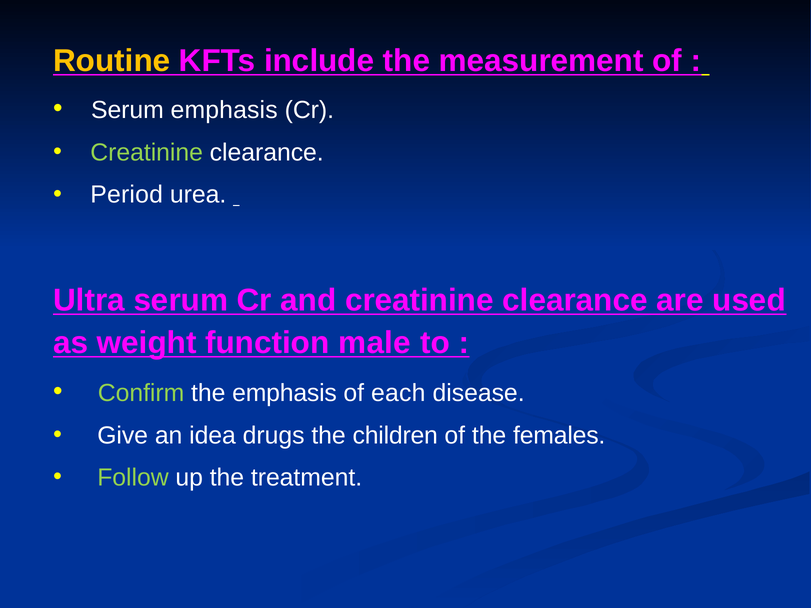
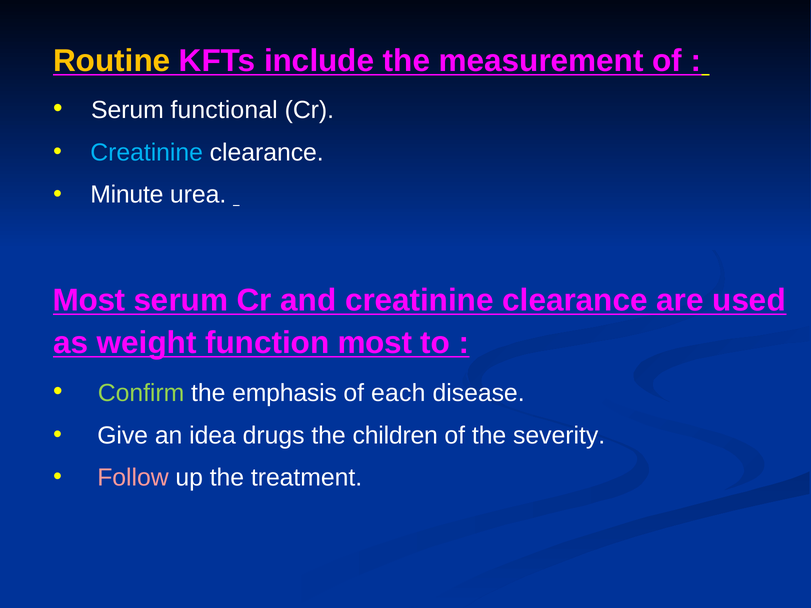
Serum emphasis: emphasis -> functional
Creatinine at (147, 153) colour: light green -> light blue
Period: Period -> Minute
Ultra at (89, 301): Ultra -> Most
function male: male -> most
females: females -> severity
Follow colour: light green -> pink
